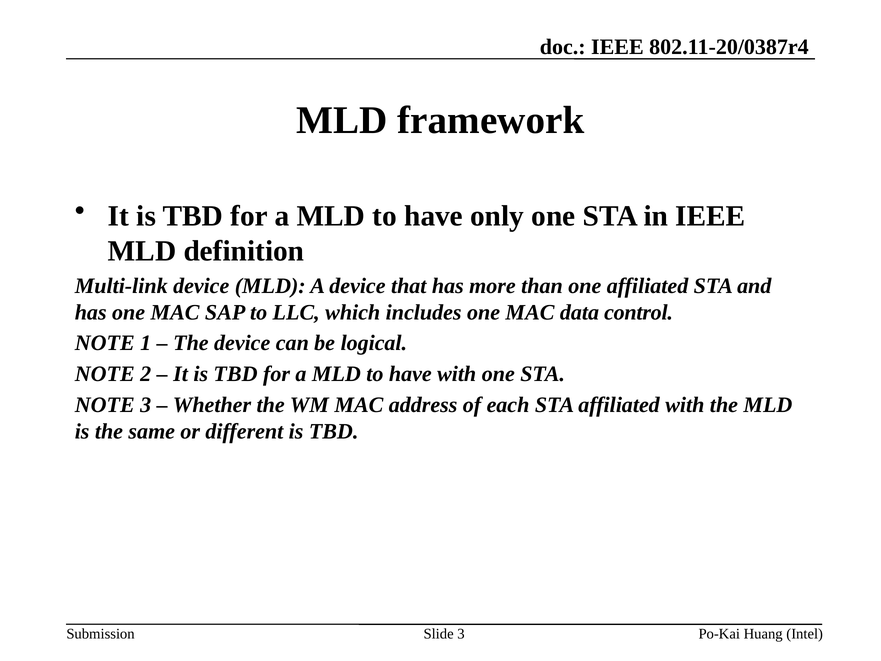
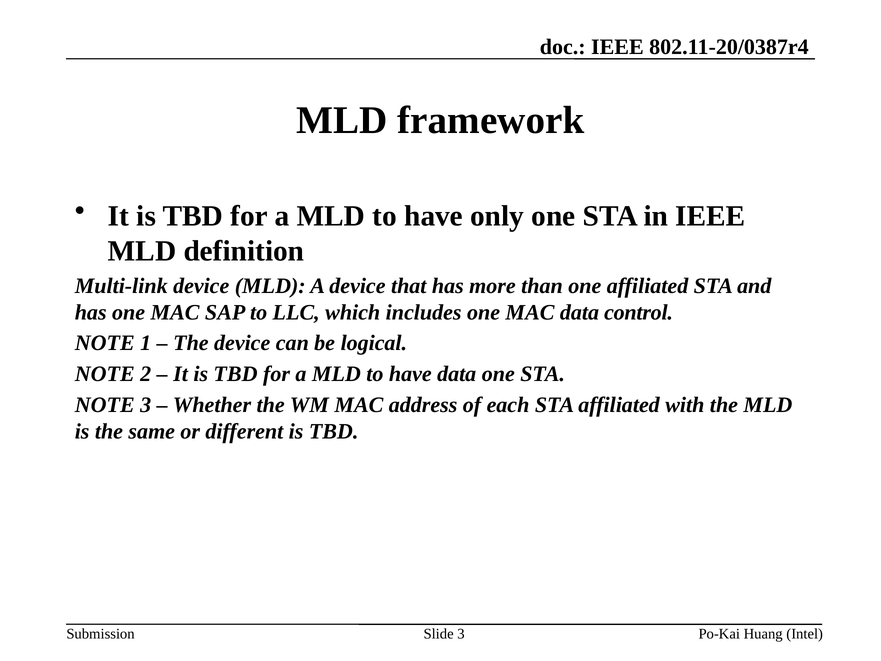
have with: with -> data
